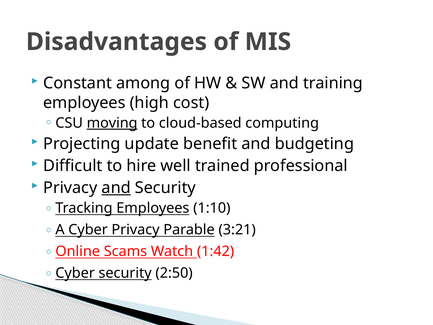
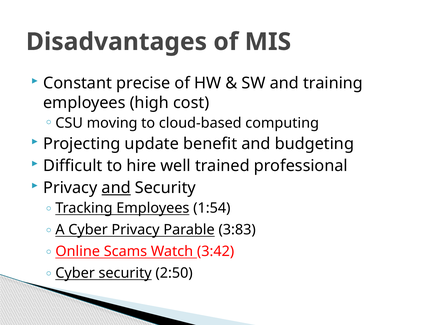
among: among -> precise
moving underline: present -> none
1:10: 1:10 -> 1:54
3:21: 3:21 -> 3:83
1:42: 1:42 -> 3:42
